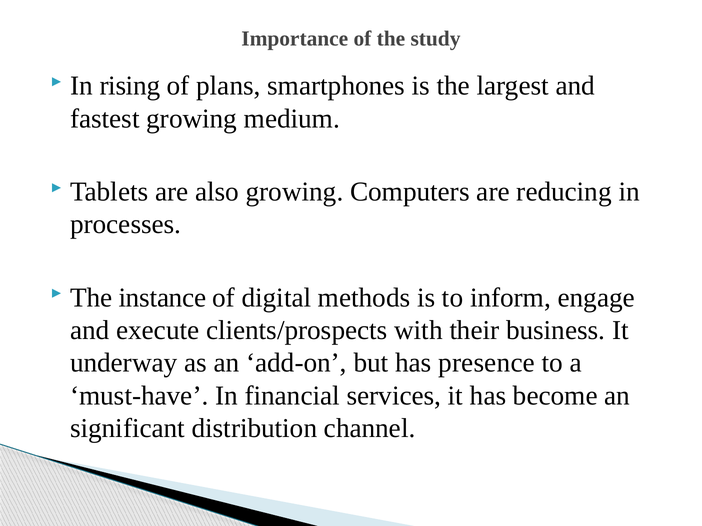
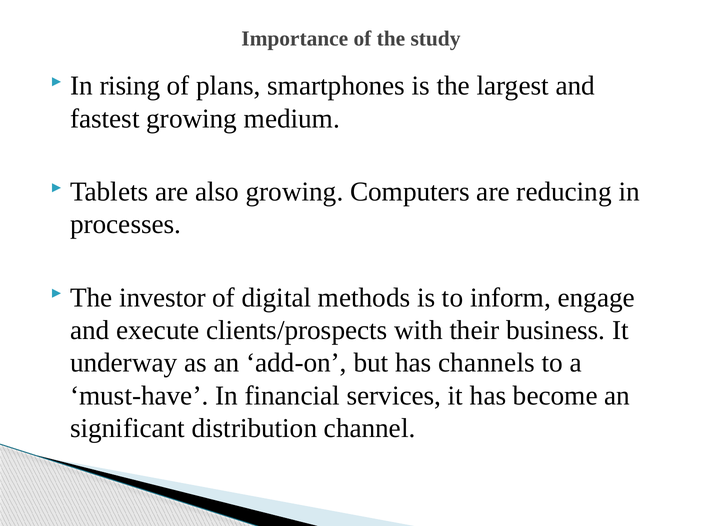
instance: instance -> investor
presence: presence -> channels
